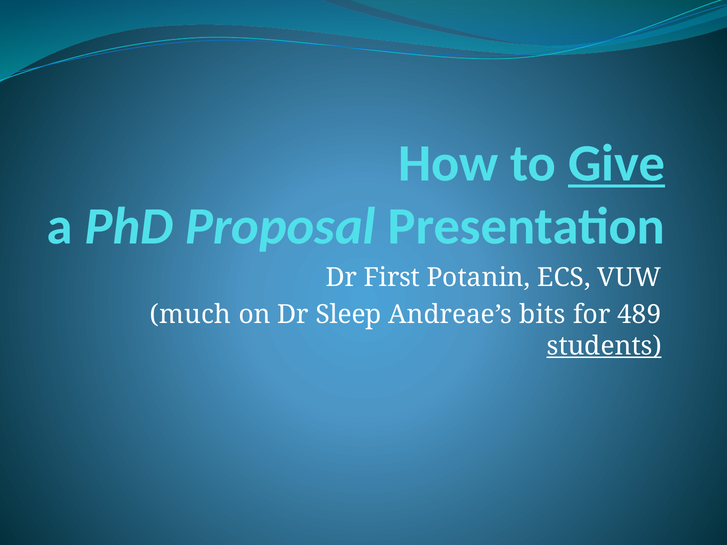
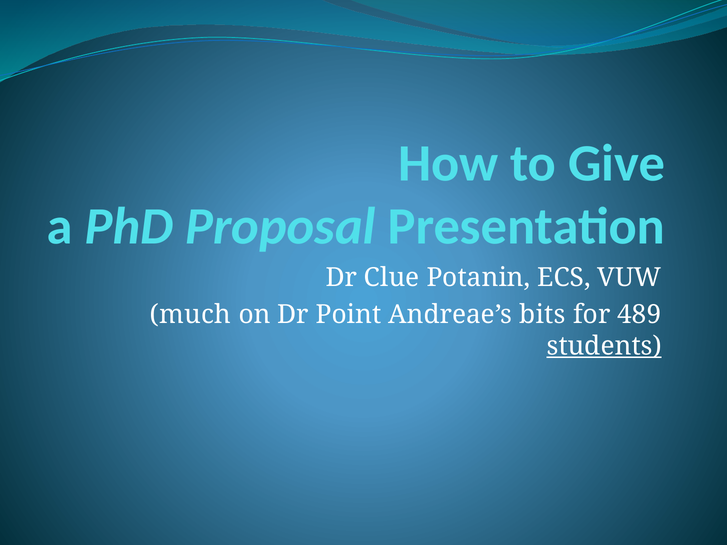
Give underline: present -> none
First: First -> Clue
Sleep: Sleep -> Point
